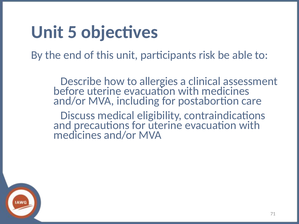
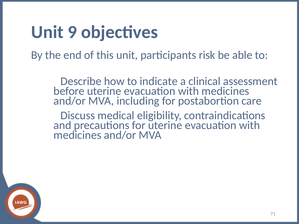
5: 5 -> 9
allergies: allergies -> indicate
